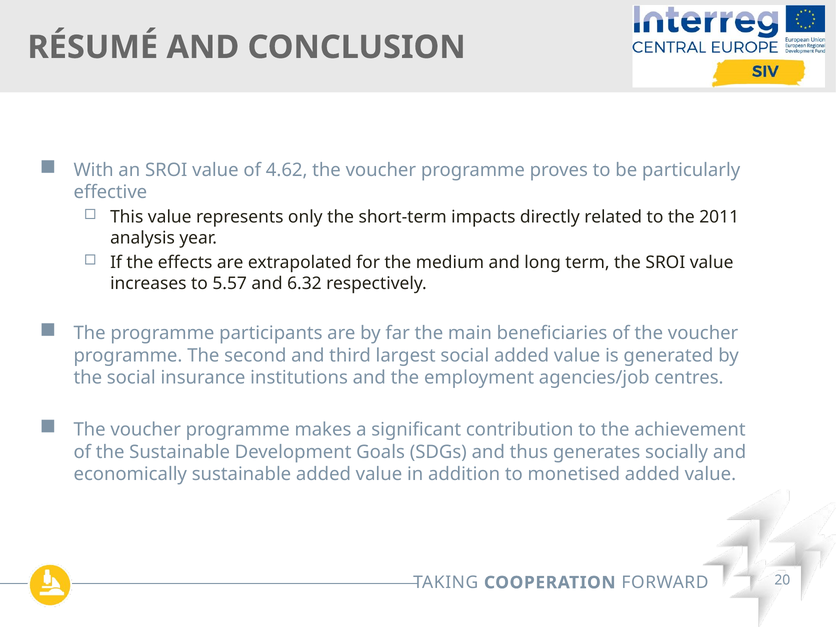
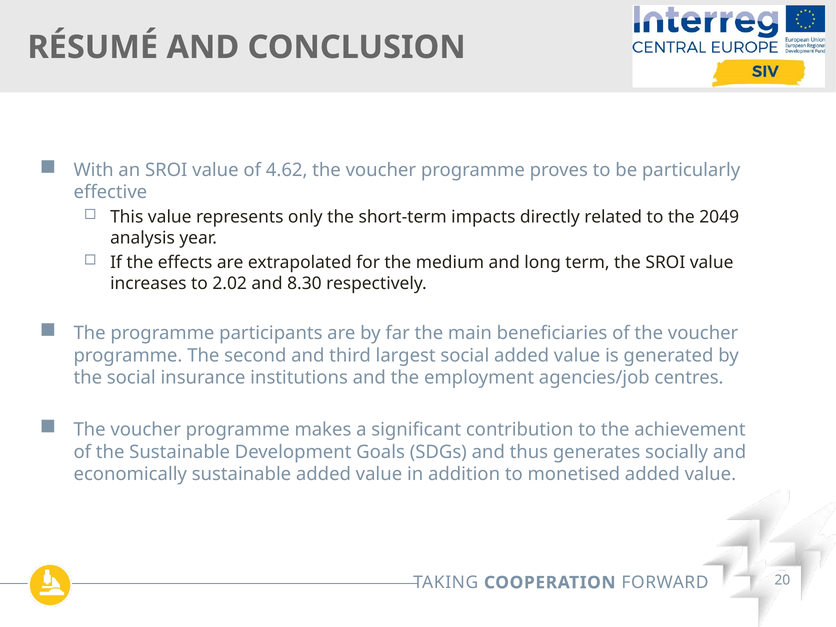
2011: 2011 -> 2049
5.57: 5.57 -> 2.02
6.32: 6.32 -> 8.30
